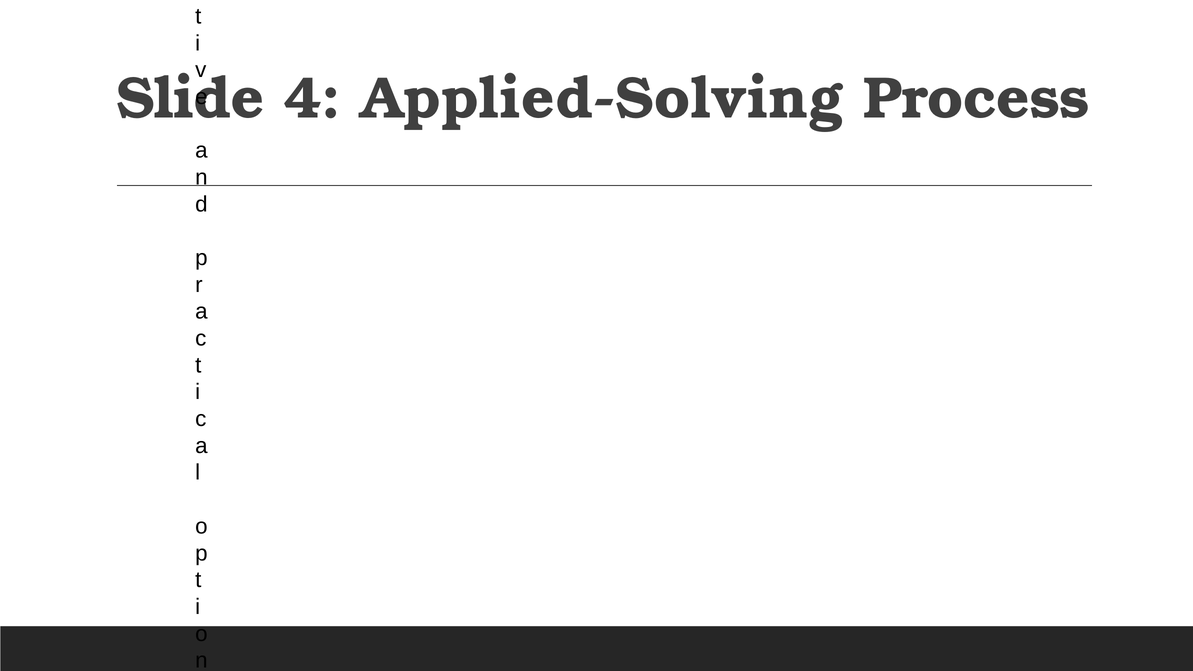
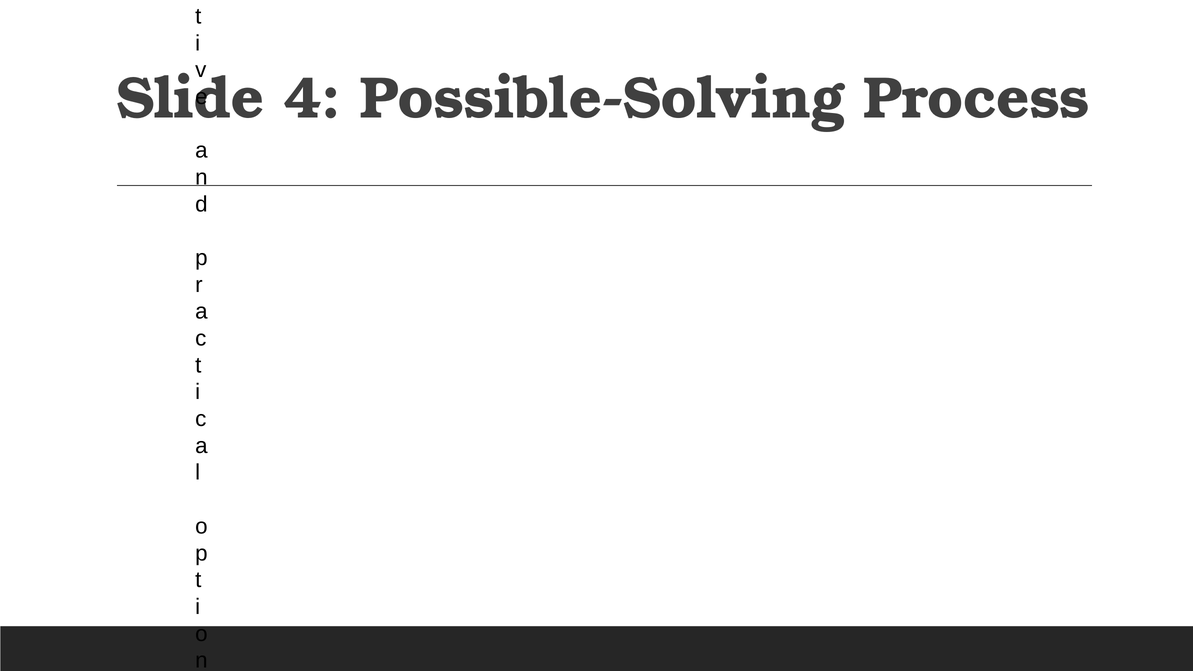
Applied-Solving: Applied-Solving -> Possible-Solving
